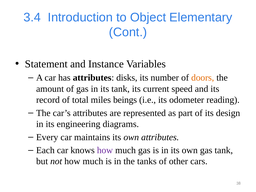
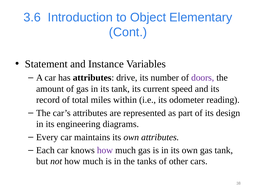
3.4: 3.4 -> 3.6
disks: disks -> drive
doors colour: orange -> purple
beings: beings -> within
